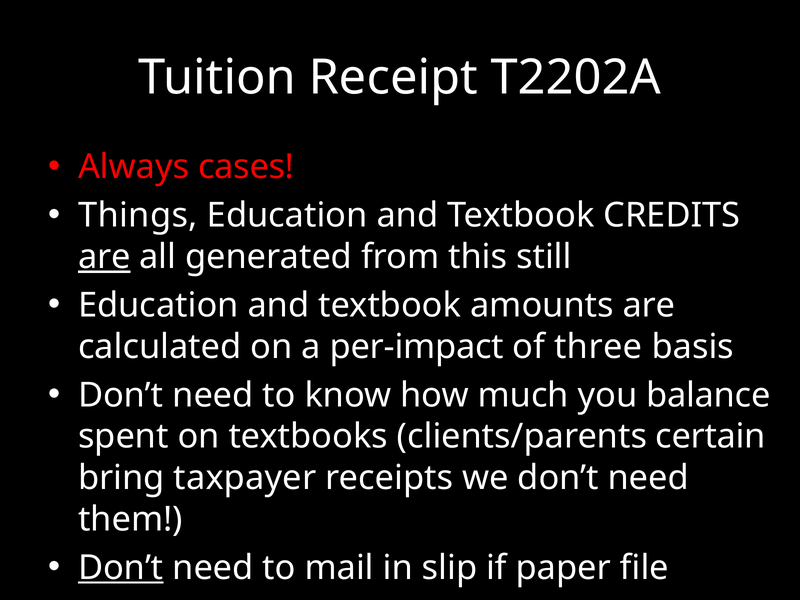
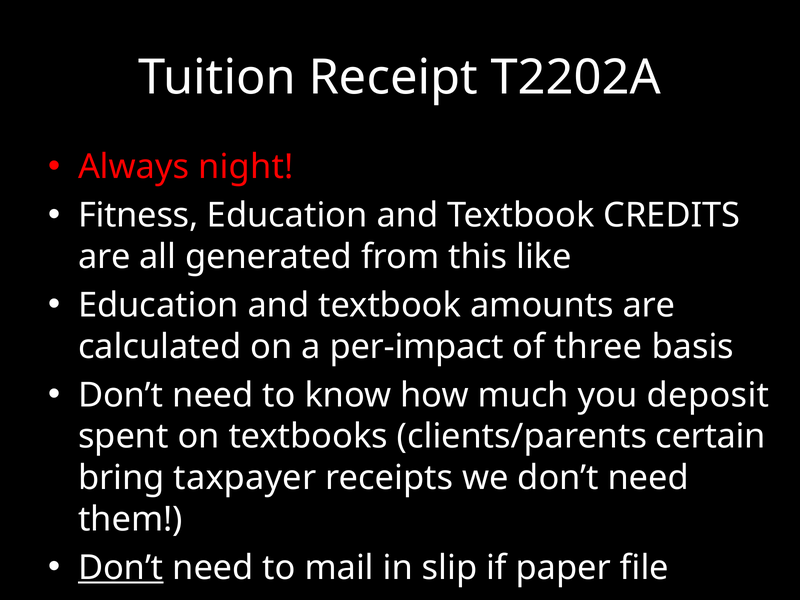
cases: cases -> night
Things: Things -> Fitness
are at (104, 257) underline: present -> none
still: still -> like
balance: balance -> deposit
